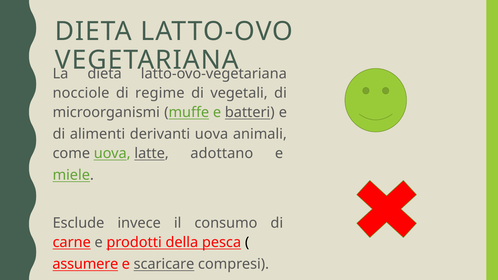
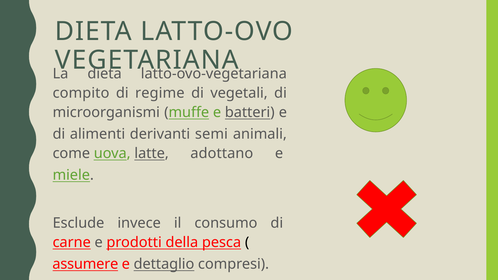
nocciole: nocciole -> compito
derivanti uova: uova -> semi
scaricare: scaricare -> dettaglio
